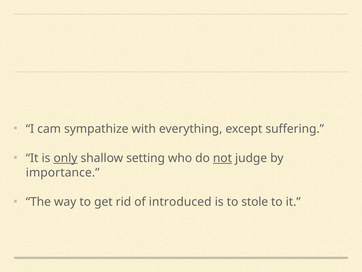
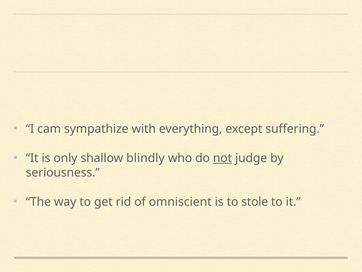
only underline: present -> none
setting: setting -> blindly
importance: importance -> seriousness
introduced: introduced -> omniscient
